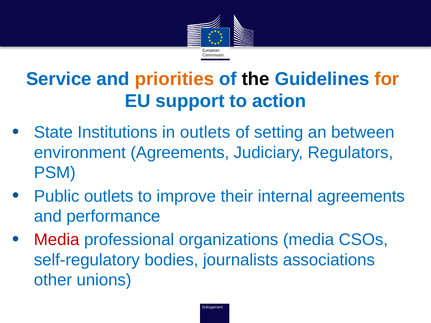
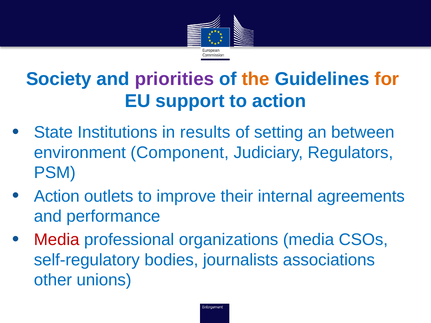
Service: Service -> Society
priorities colour: orange -> purple
the colour: black -> orange
in outlets: outlets -> results
environment Agreements: Agreements -> Component
Public at (57, 196): Public -> Action
